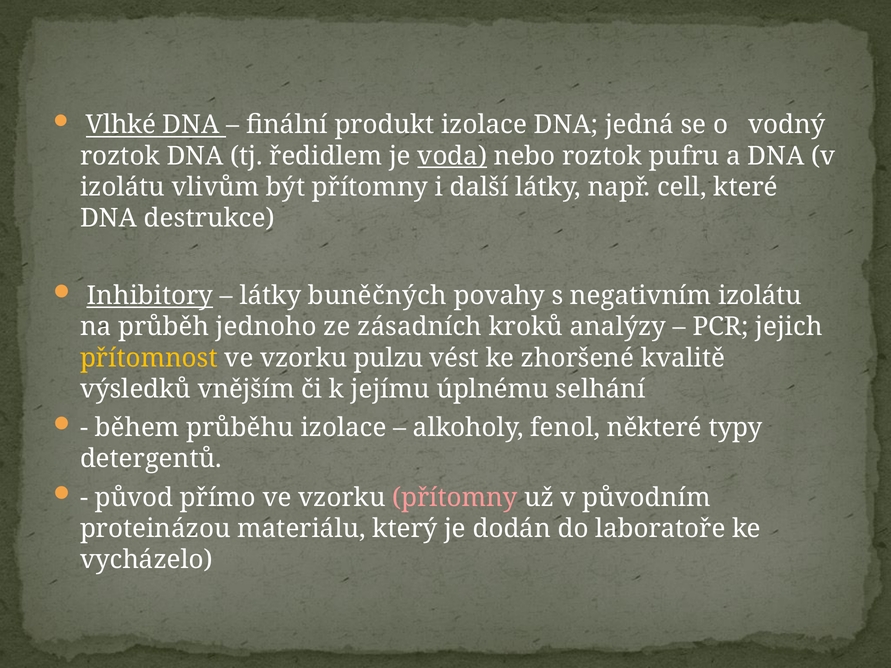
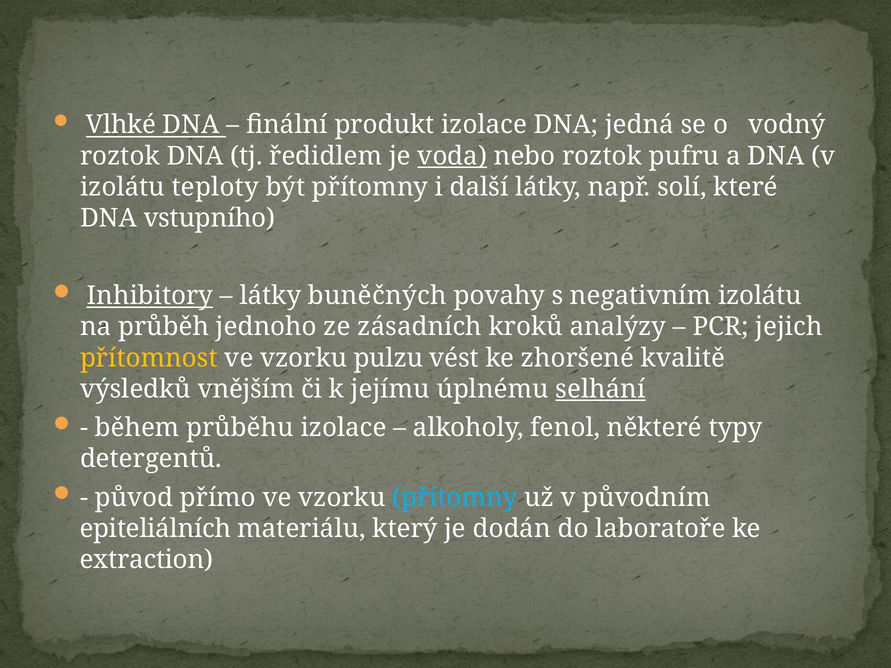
vlivům: vlivům -> teploty
cell: cell -> solí
destrukce: destrukce -> vstupního
selhání underline: none -> present
přítomny at (455, 498) colour: pink -> light blue
proteinázou: proteinázou -> epiteliálních
vycházelo: vycházelo -> extraction
